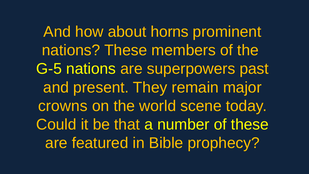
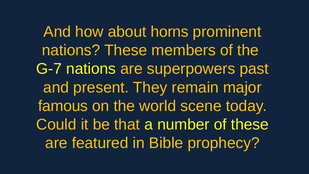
G-5: G-5 -> G-7
crowns: crowns -> famous
